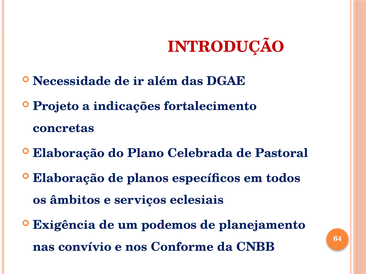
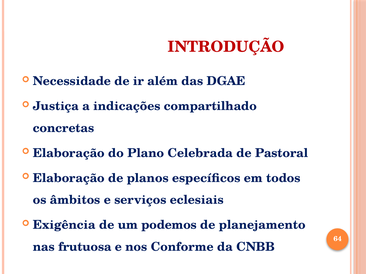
Projeto: Projeto -> Justiça
fortalecimento: fortalecimento -> compartilhado
convívio: convívio -> frutuosa
